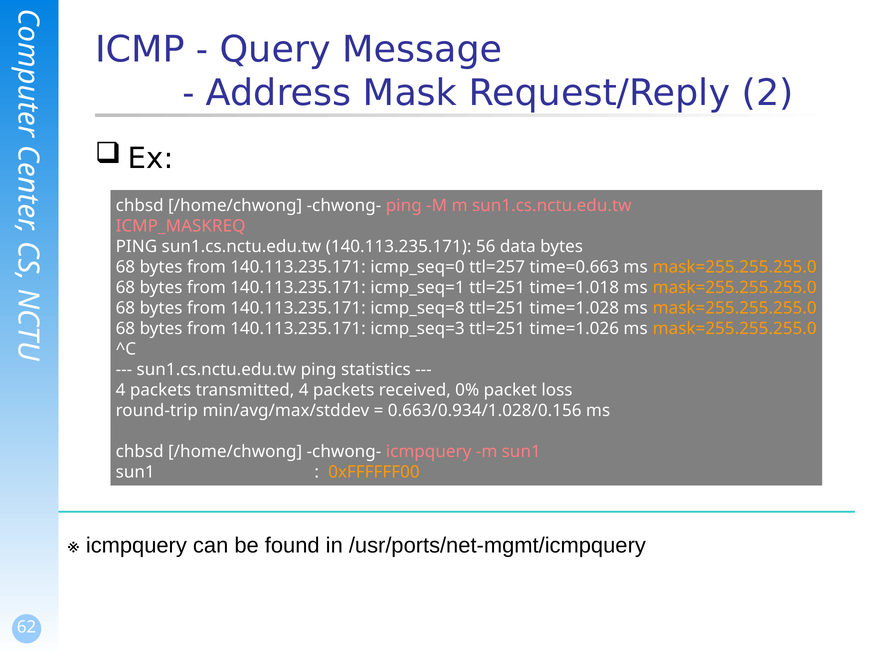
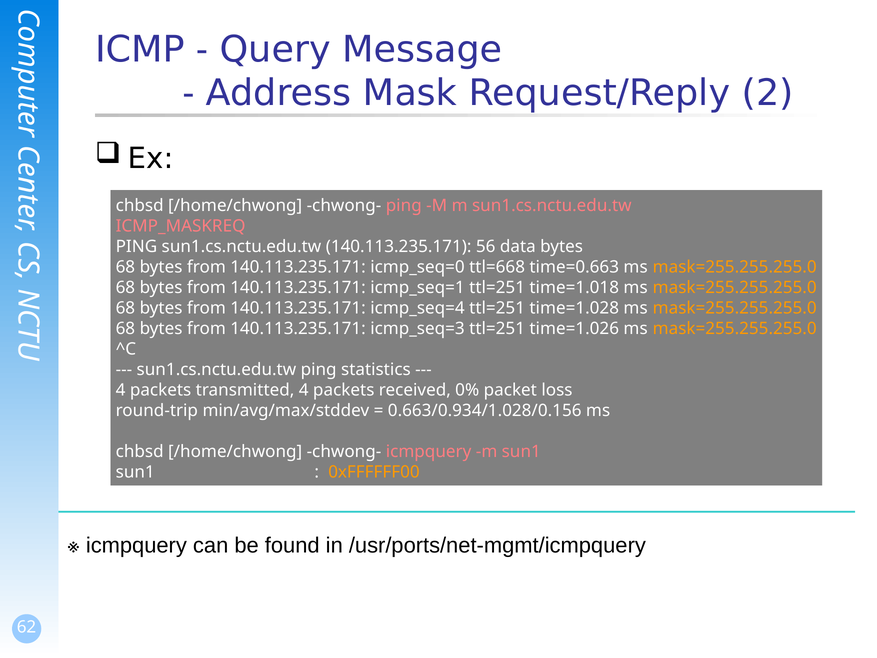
ttl=257: ttl=257 -> ttl=668
icmp_seq=8: icmp_seq=8 -> icmp_seq=4
